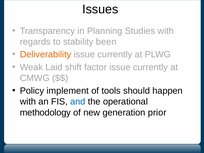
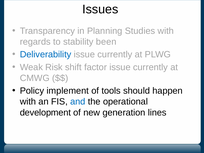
Deliverability colour: orange -> blue
Laid: Laid -> Risk
methodology: methodology -> development
prior: prior -> lines
